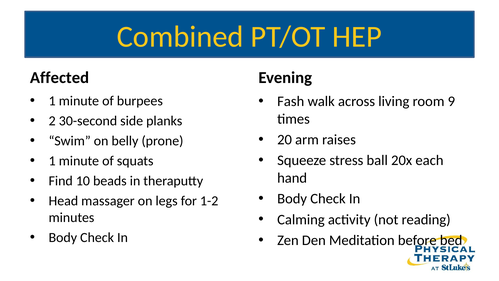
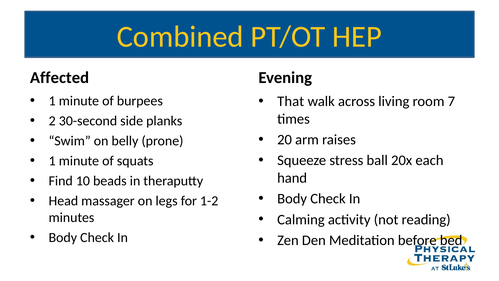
Fash: Fash -> That
9: 9 -> 7
